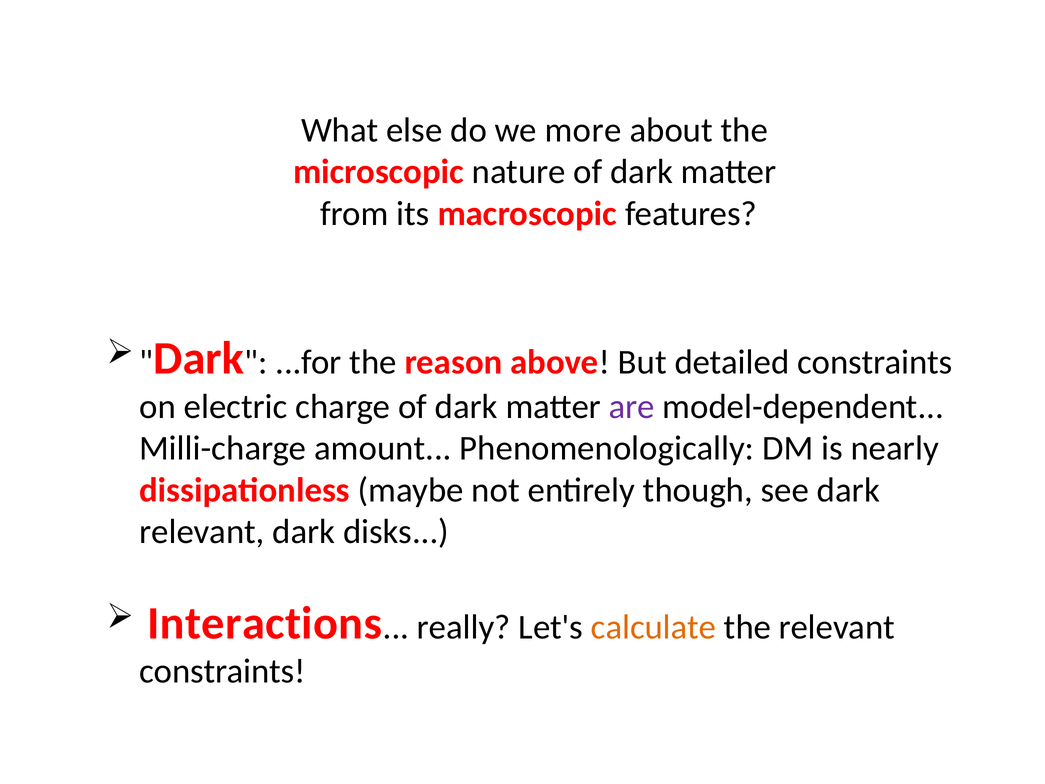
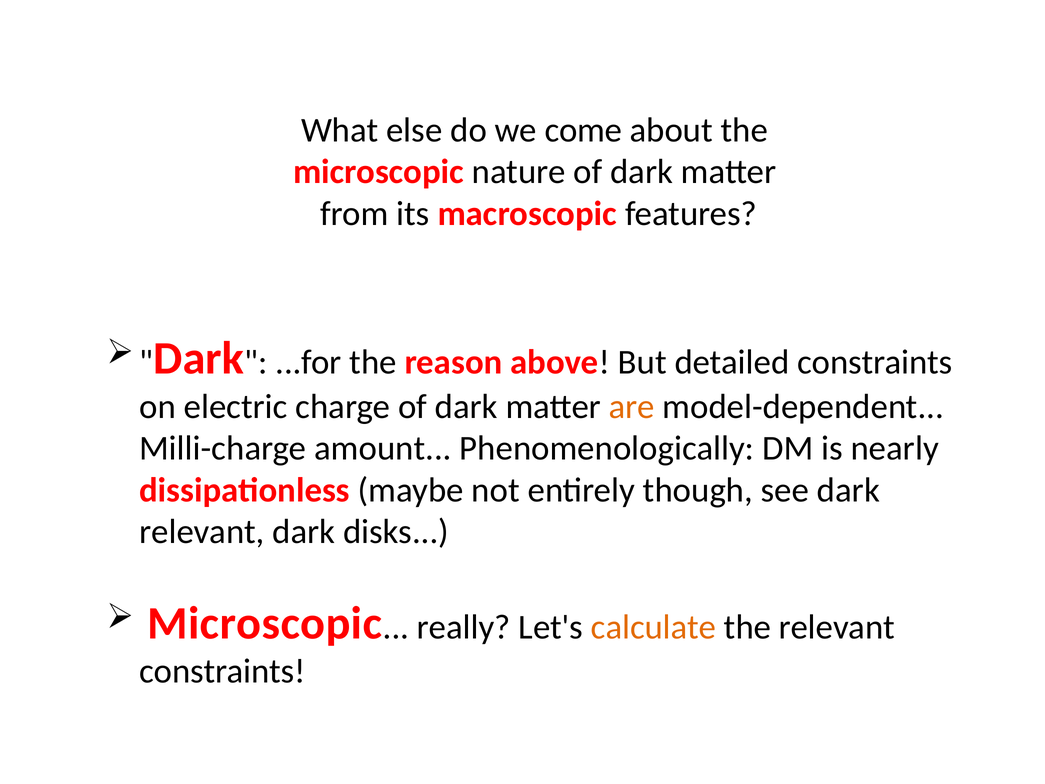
more: more -> come
are colour: purple -> orange
Interactions at (265, 623): Interactions -> Microscopic
